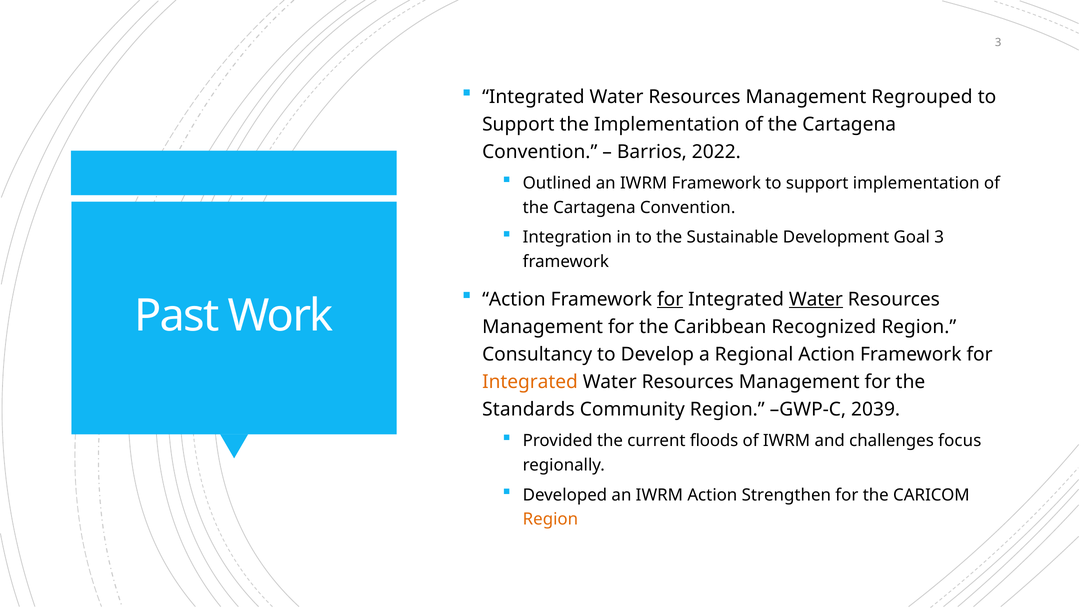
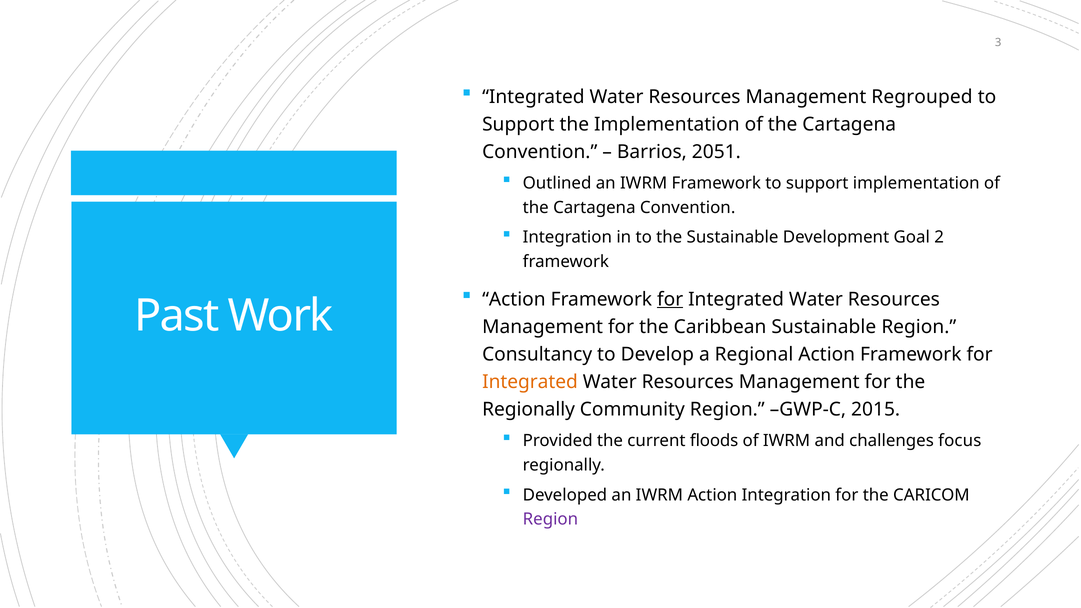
2022: 2022 -> 2051
Goal 3: 3 -> 2
Water at (816, 299) underline: present -> none
Caribbean Recognized: Recognized -> Sustainable
Standards at (528, 410): Standards -> Regionally
2039: 2039 -> 2015
Action Strengthen: Strengthen -> Integration
Region at (550, 519) colour: orange -> purple
